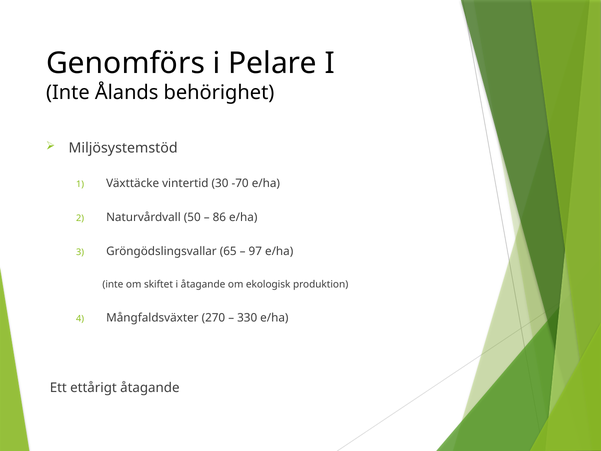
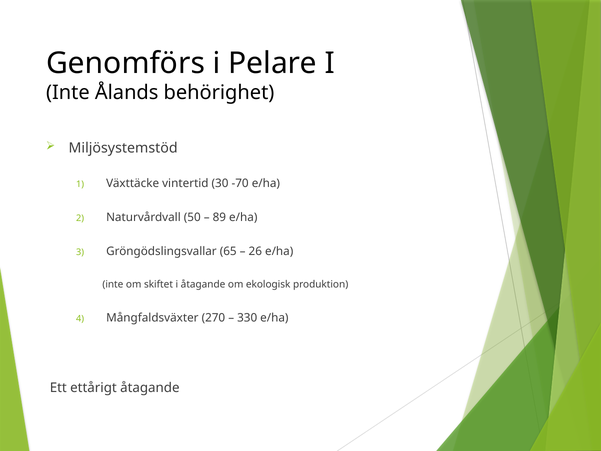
86: 86 -> 89
97: 97 -> 26
